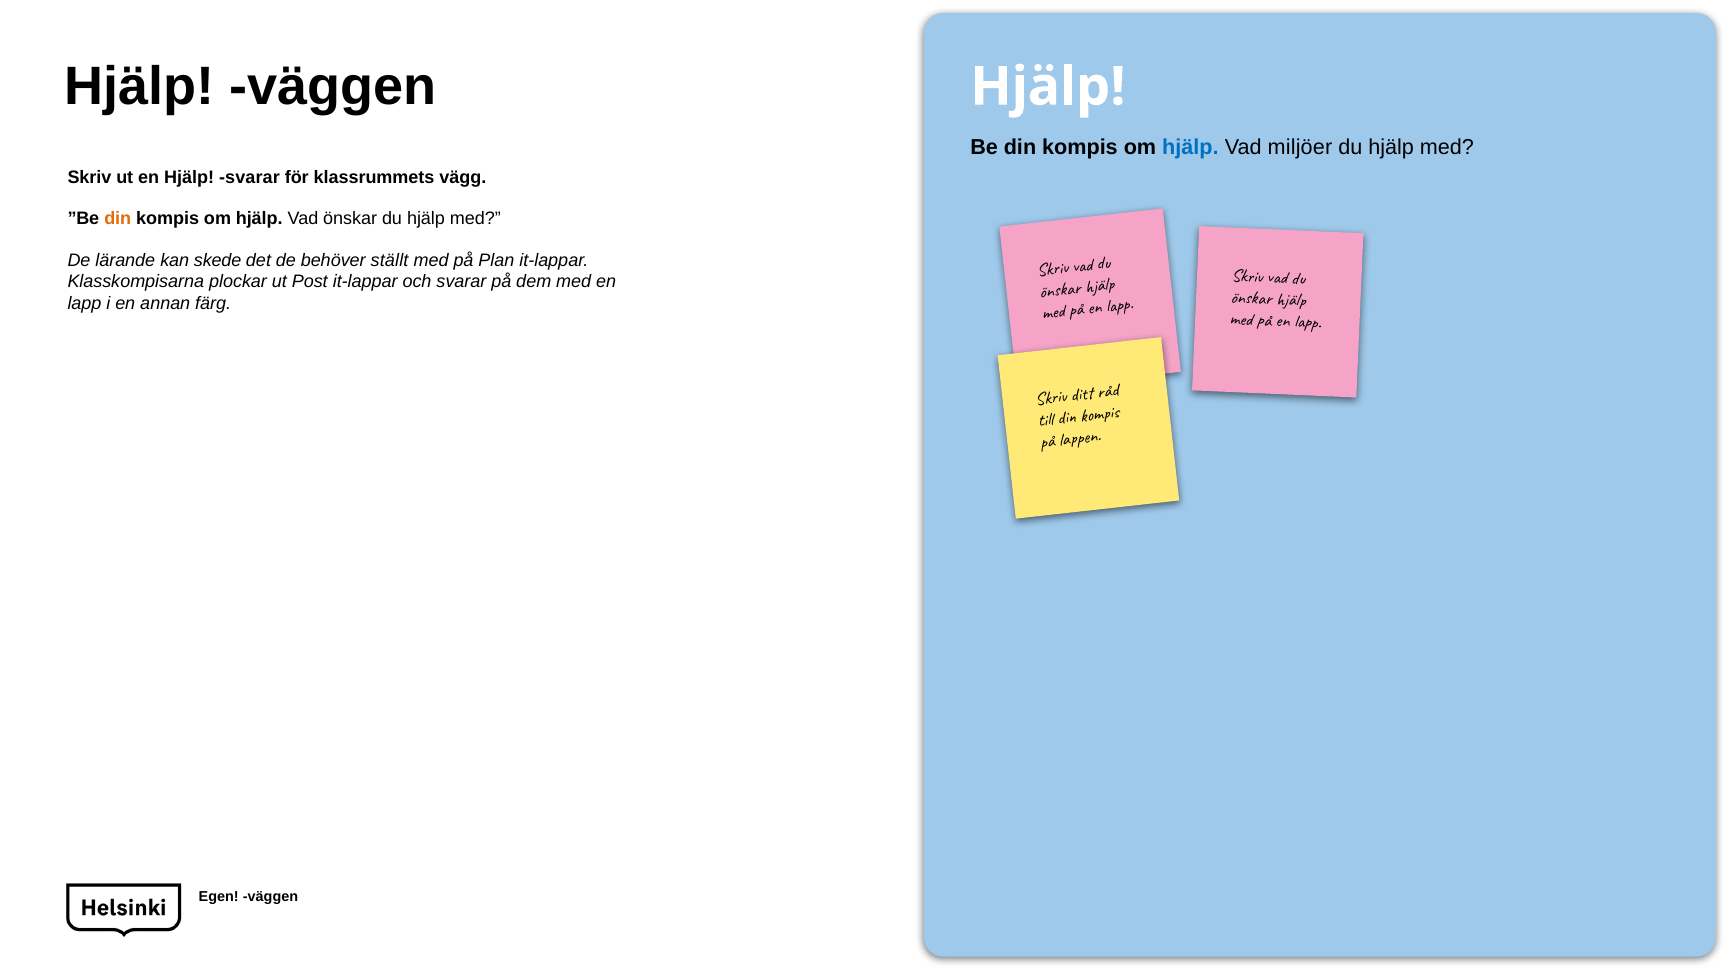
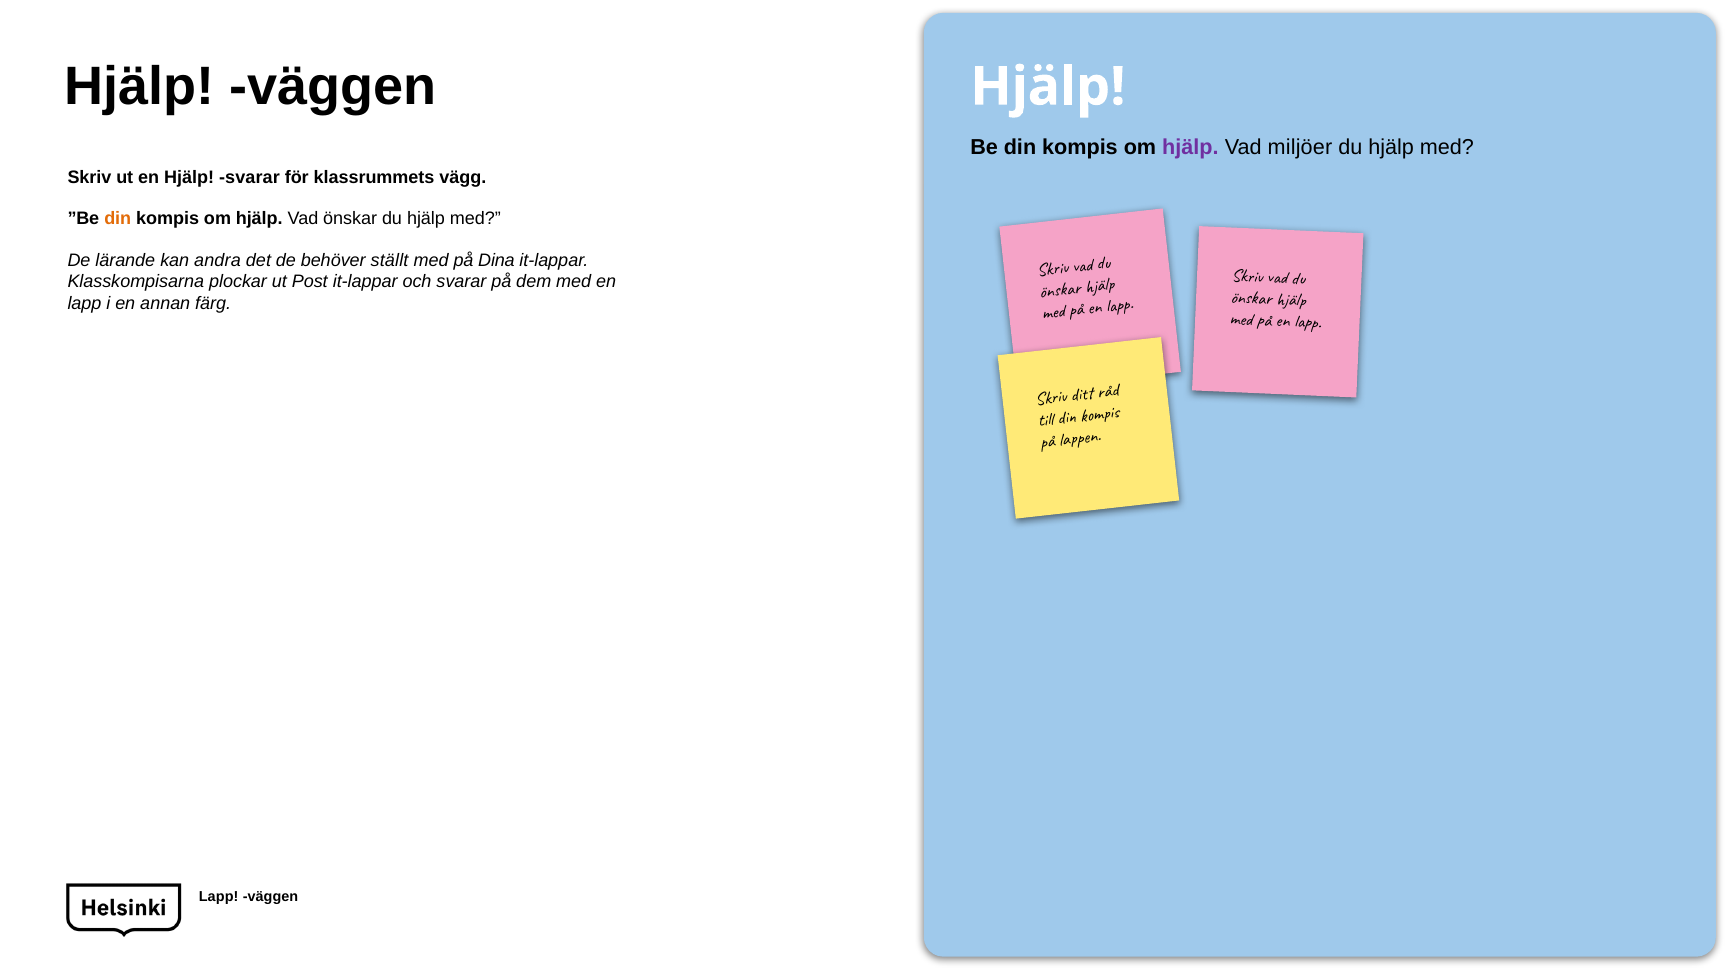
hjälp at (1190, 147) colour: blue -> purple
skede: skede -> andra
Plan: Plan -> Dina
Egen at (219, 897): Egen -> Lapp
